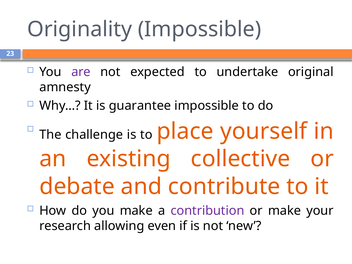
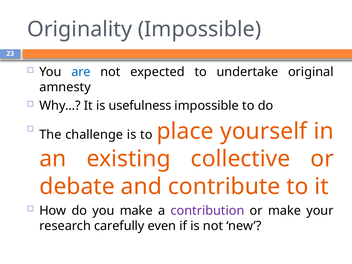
are colour: purple -> blue
guarantee: guarantee -> usefulness
allowing: allowing -> carefully
